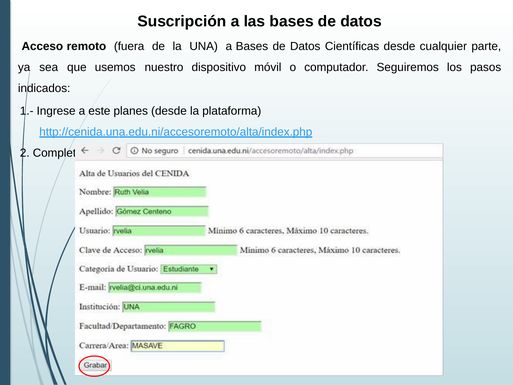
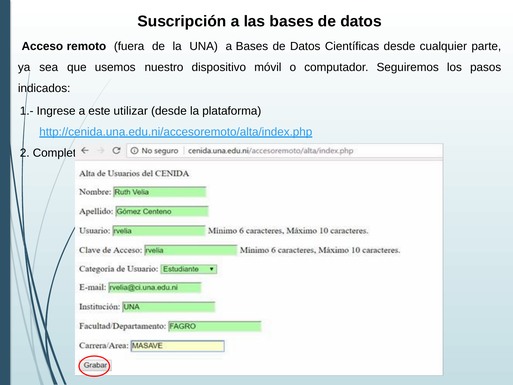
planes: planes -> utilizar
